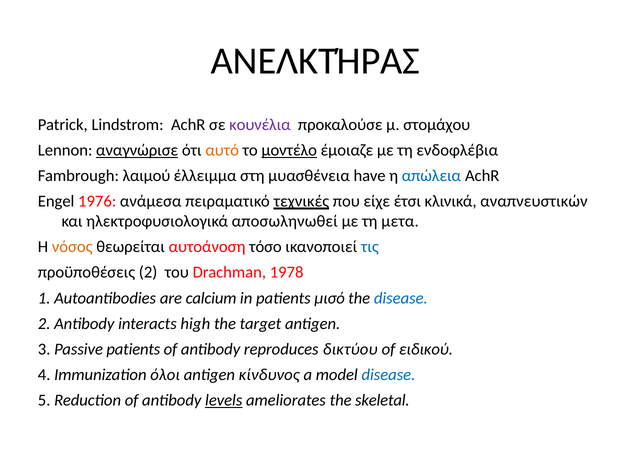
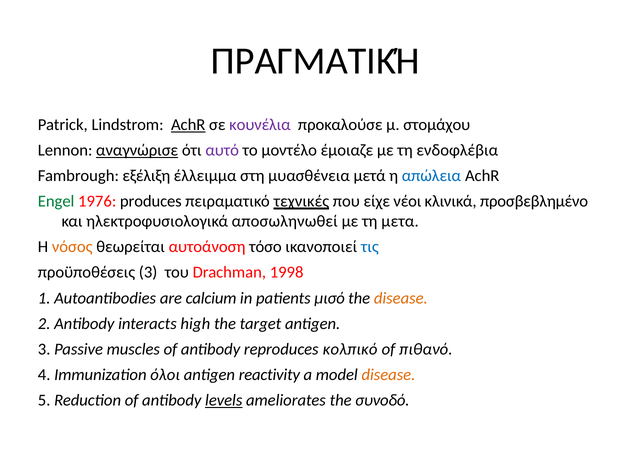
ΑΝΕΛΚΤΉΡΑΣ: ΑΝΕΛΚΤΉΡΑΣ -> ΠΡΑΓΜΑΤΙΚΉ
AchR at (188, 125) underline: none -> present
αυτό colour: orange -> purple
μοντέλο underline: present -> none
λαιμού: λαιμού -> εξέλιξη
have: have -> μετά
Engel colour: black -> green
ανάμεσα: ανάμεσα -> produces
έτσι: έτσι -> νέοι
αναπνευστικών: αναπνευστικών -> προσβεβλημένο
προϋποθέσεις 2: 2 -> 3
1978: 1978 -> 1998
disease at (401, 298) colour: blue -> orange
Passive patients: patients -> muscles
δικτύου: δικτύου -> κολπικό
ειδικού: ειδικού -> πιθανό
κίνδυνος: κίνδυνος -> reactivity
disease at (388, 375) colour: blue -> orange
skeletal: skeletal -> συνοδό
